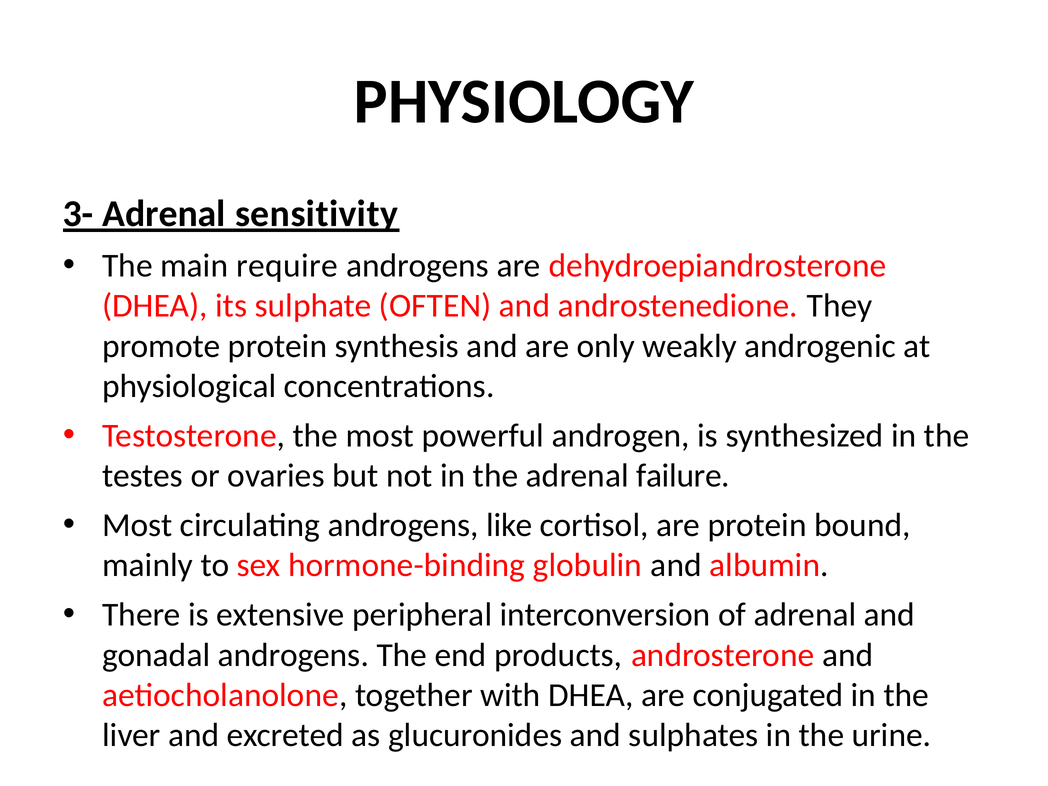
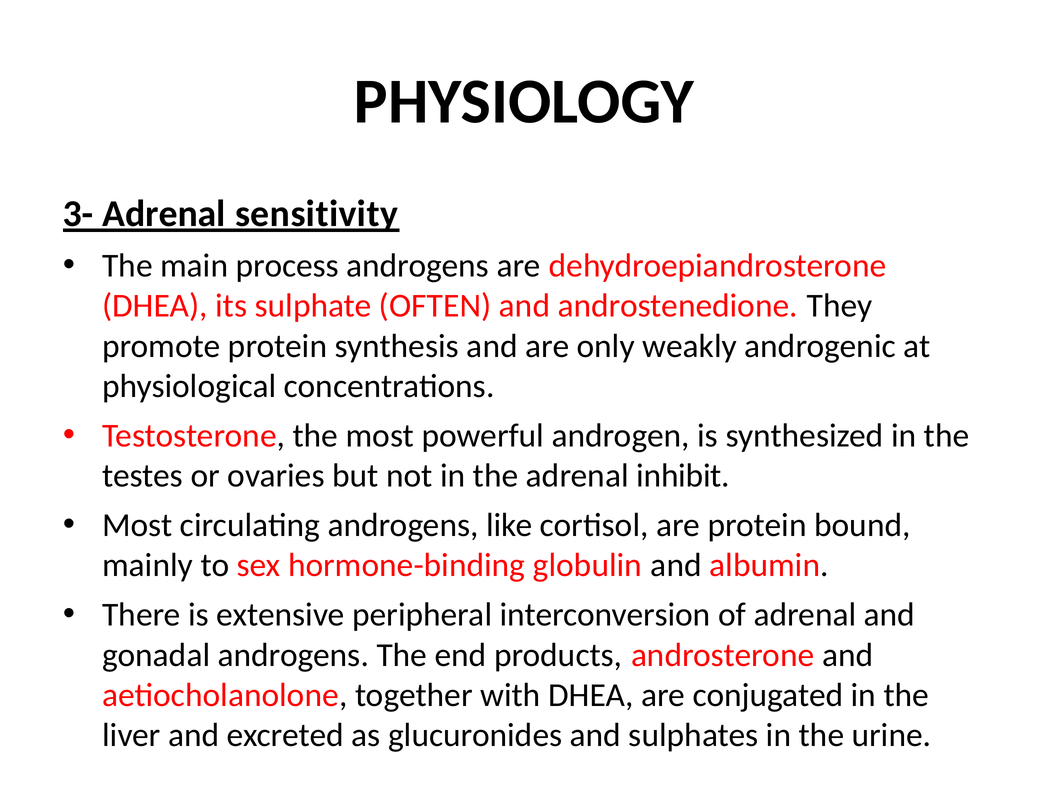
require: require -> process
failure: failure -> inhibit
